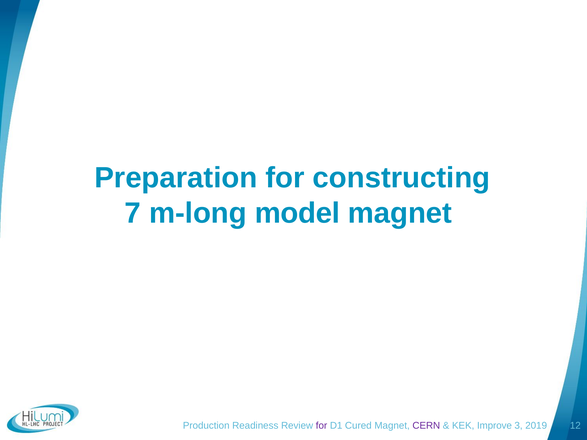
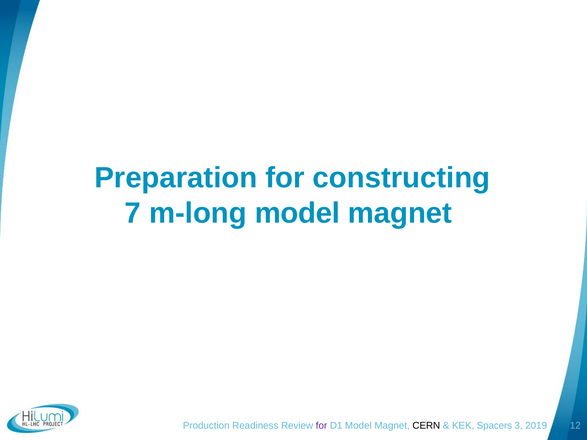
D1 Cured: Cured -> Model
CERN colour: purple -> black
Improve: Improve -> Spacers
